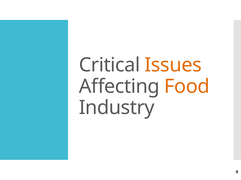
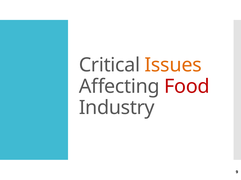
Food colour: orange -> red
